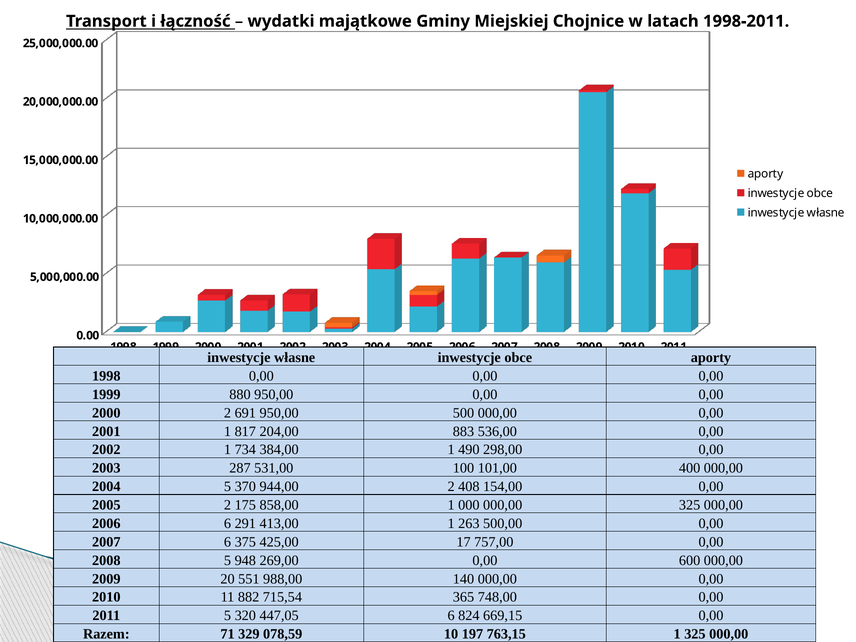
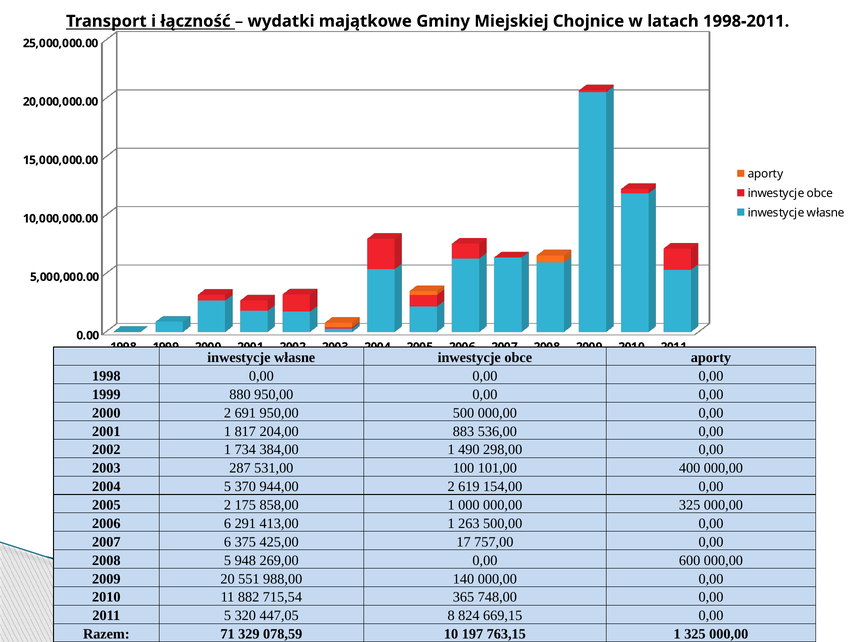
408: 408 -> 619
447,05 6: 6 -> 8
